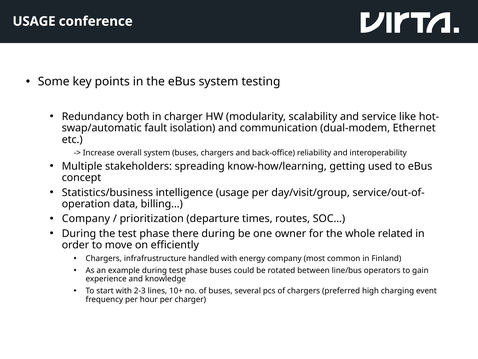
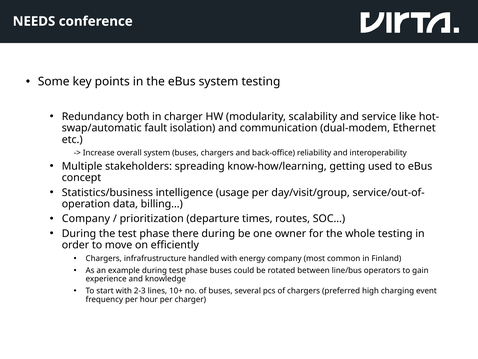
USAGE at (34, 21): USAGE -> NEEDS
whole related: related -> testing
